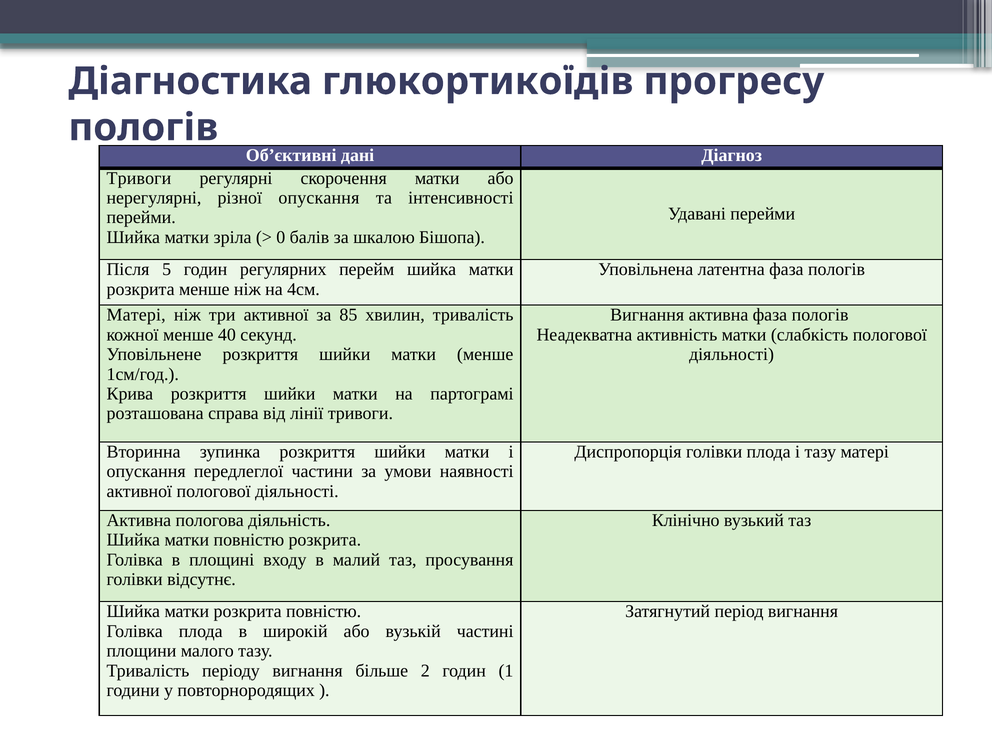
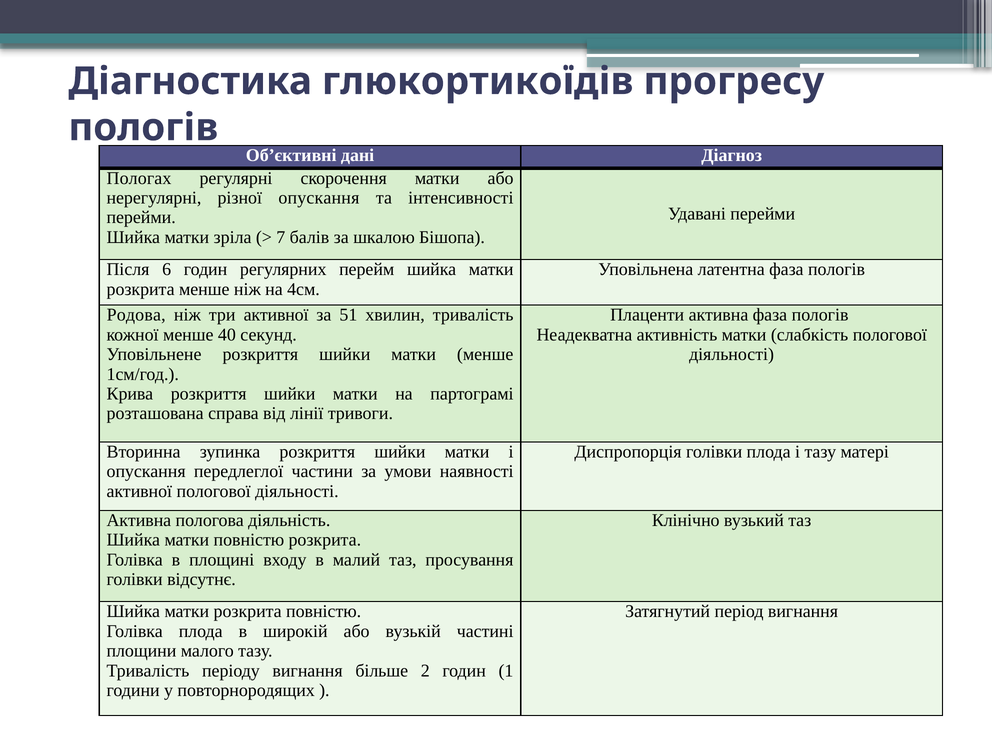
Тривоги at (139, 178): Тривоги -> Пологах
0: 0 -> 7
5: 5 -> 6
Матері at (136, 315): Матері -> Родова
85: 85 -> 51
Вигнання at (647, 315): Вигнання -> Плаценти
